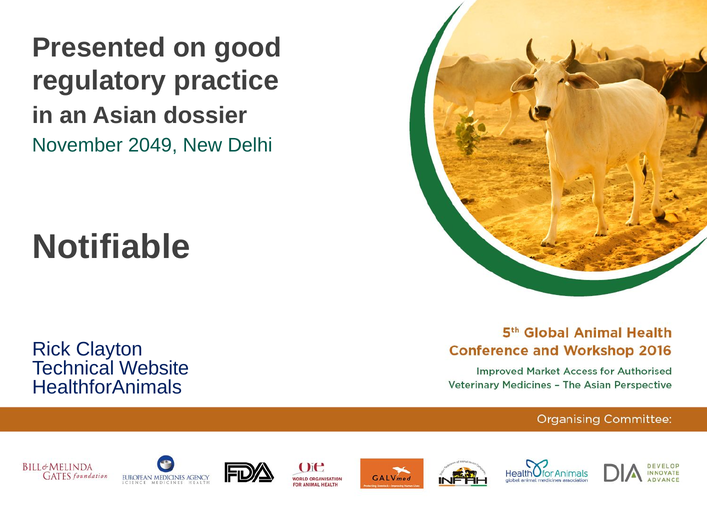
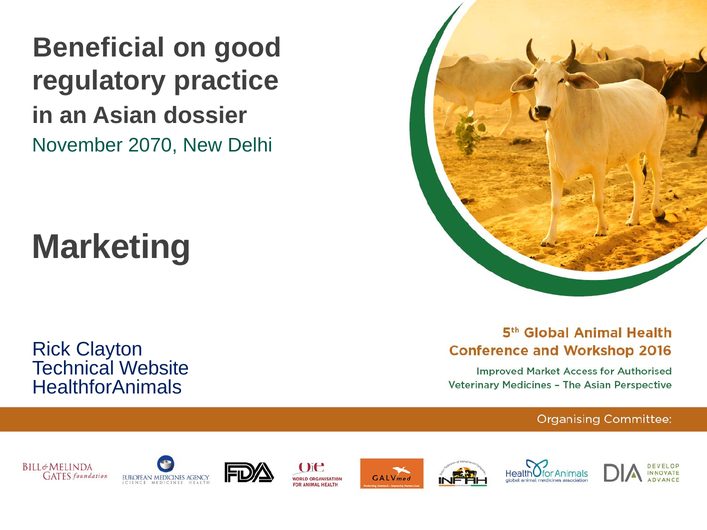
Presented: Presented -> Beneficial
2049: 2049 -> 2070
Notifiable: Notifiable -> Marketing
